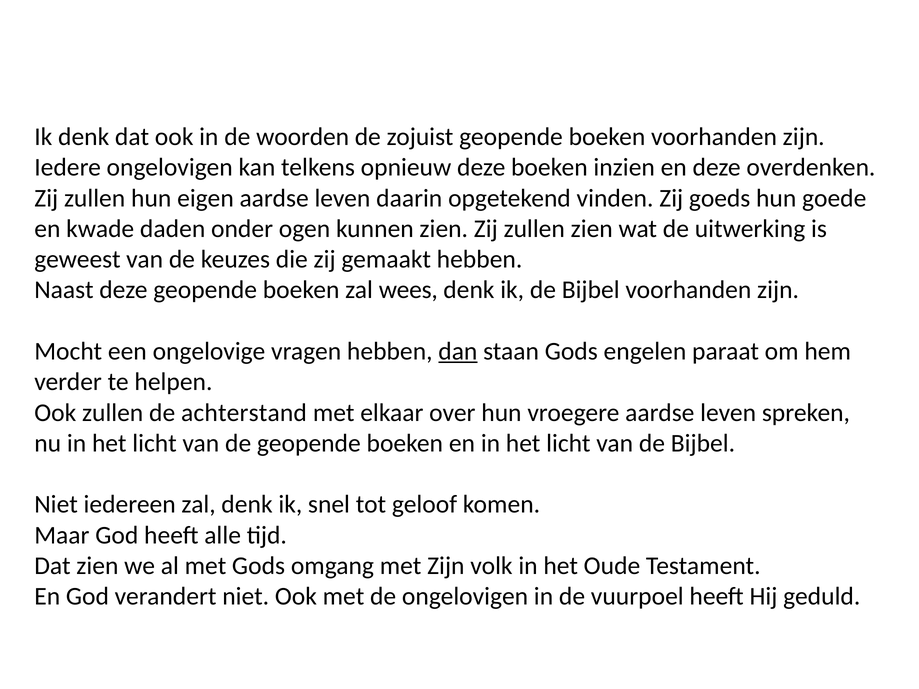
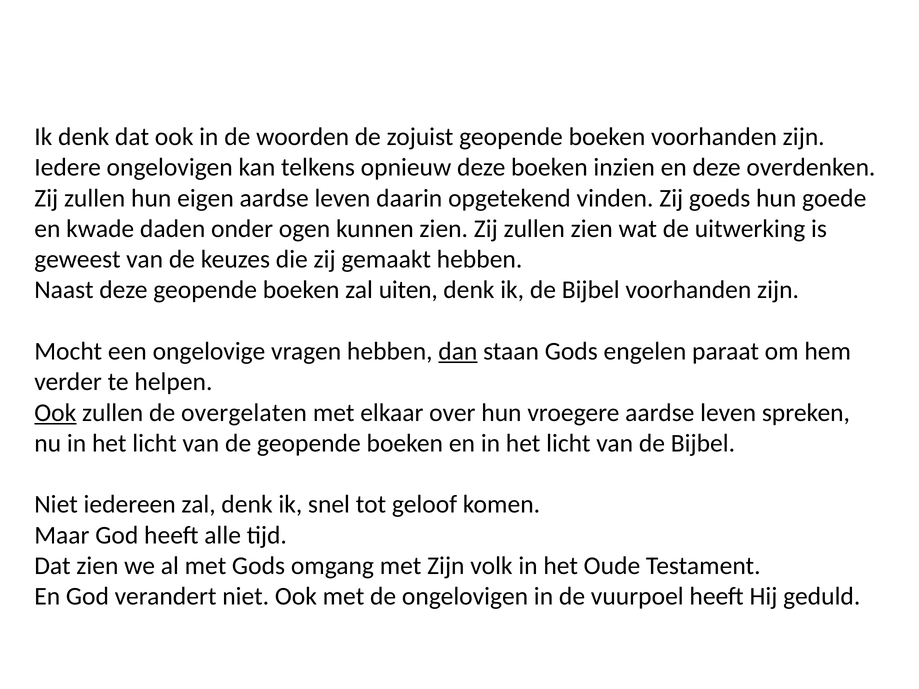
wees: wees -> uiten
Ook at (55, 413) underline: none -> present
achterstand: achterstand -> overgelaten
